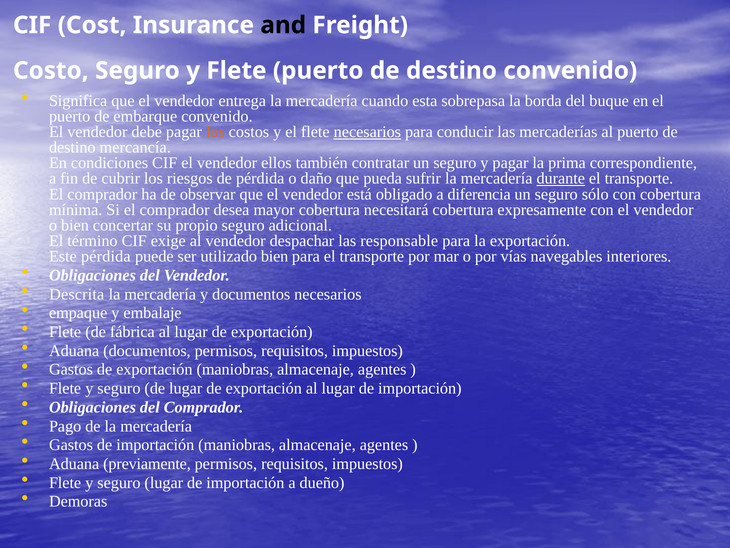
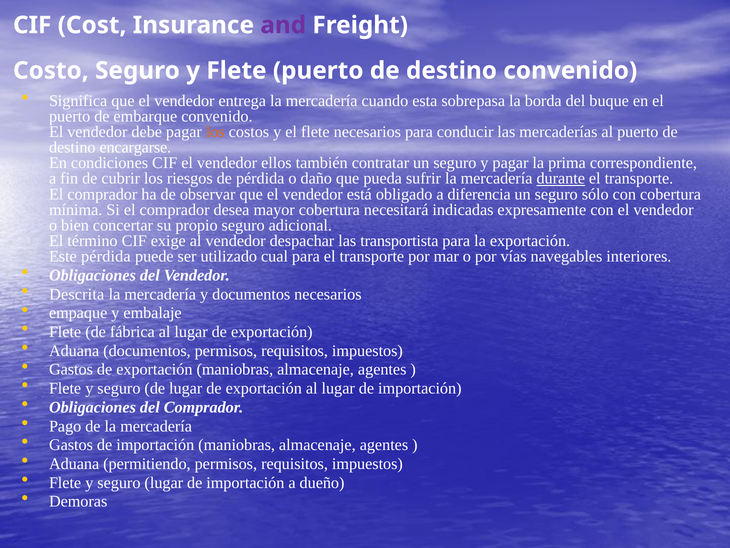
and colour: black -> purple
necesarios at (367, 132) underline: present -> none
mercancía: mercancía -> encargarse
necesitará cobertura: cobertura -> indicadas
responsable: responsable -> transportista
utilizado bien: bien -> cual
previamente: previamente -> permitiendo
